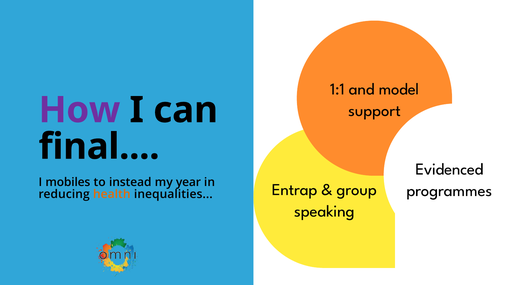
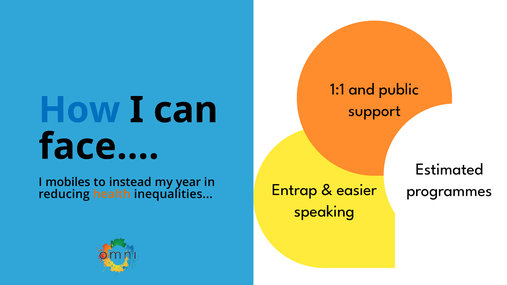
model: model -> public
How colour: purple -> blue
final: final -> face
Evidenced: Evidenced -> Estimated
group: group -> easier
